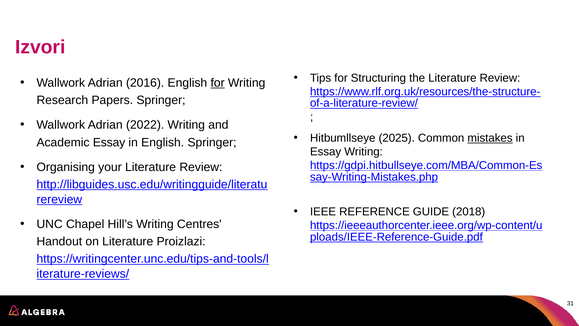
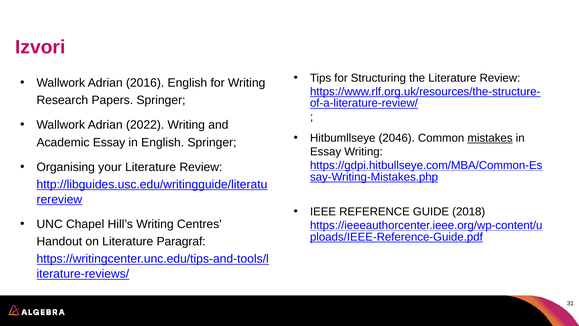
for at (218, 83) underline: present -> none
2025: 2025 -> 2046
Proizlazi: Proizlazi -> Paragraf
